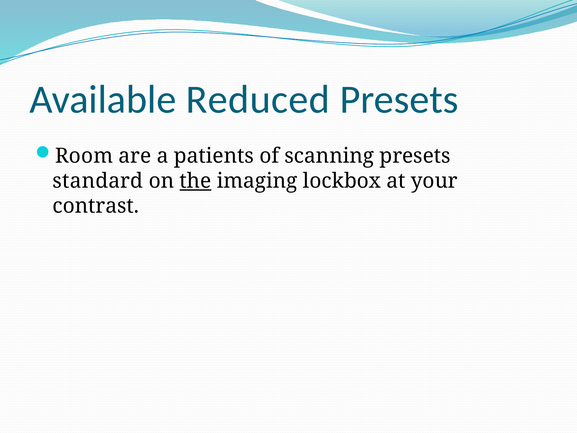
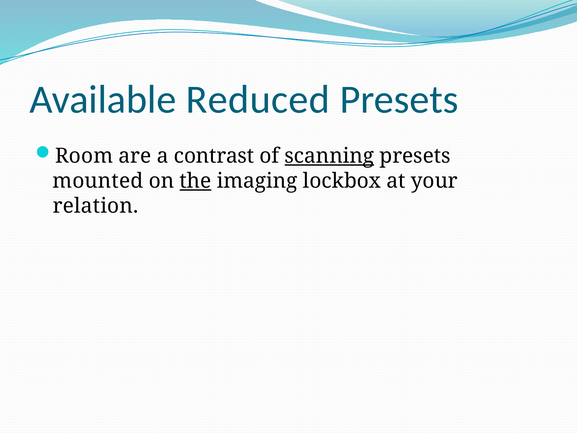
patients: patients -> contrast
scanning underline: none -> present
standard: standard -> mounted
contrast: contrast -> relation
